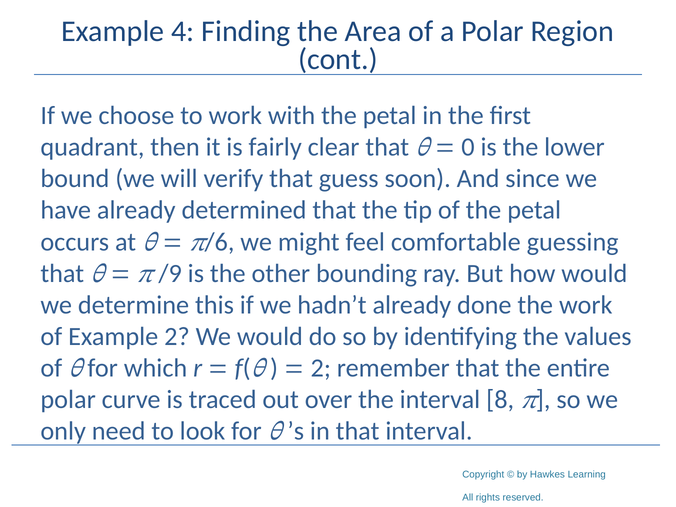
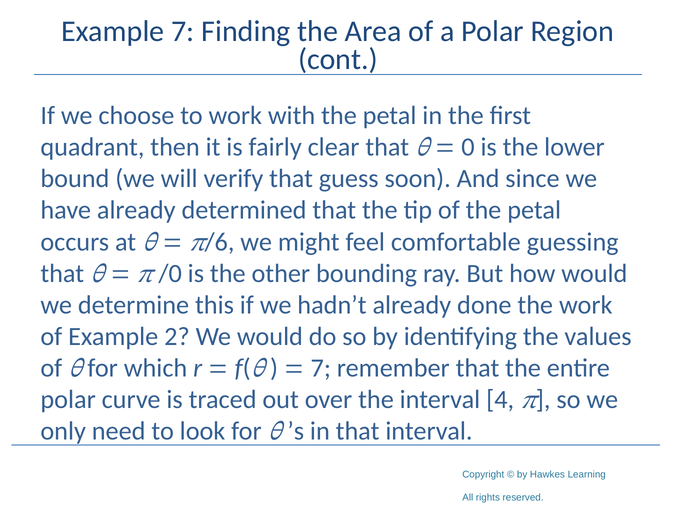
Example 4: 4 -> 7
/9: /9 -> /0
2 at (321, 368): 2 -> 7
8: 8 -> 4
